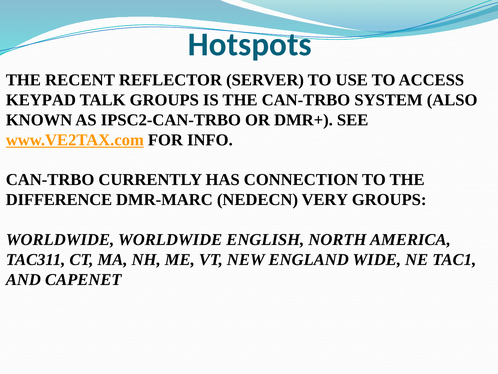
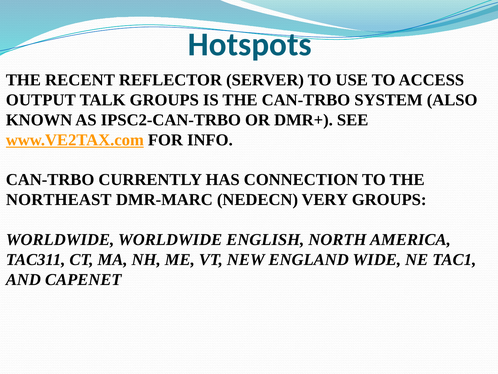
KEYPAD: KEYPAD -> OUTPUT
DIFFERENCE: DIFFERENCE -> NORTHEAST
